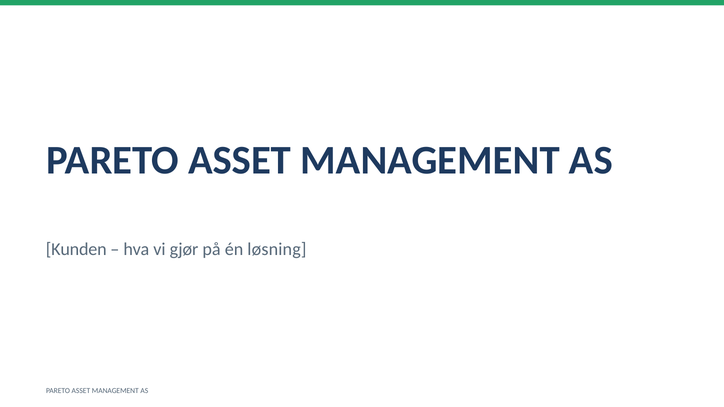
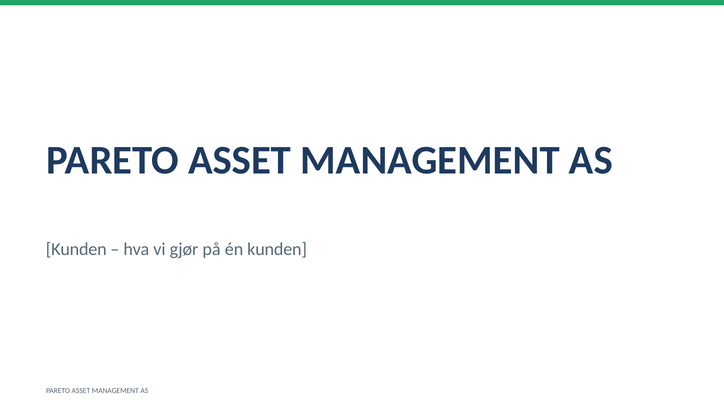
én løsning: løsning -> kunden
